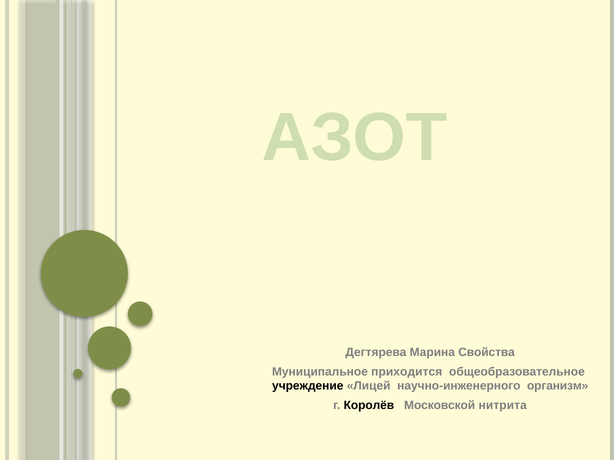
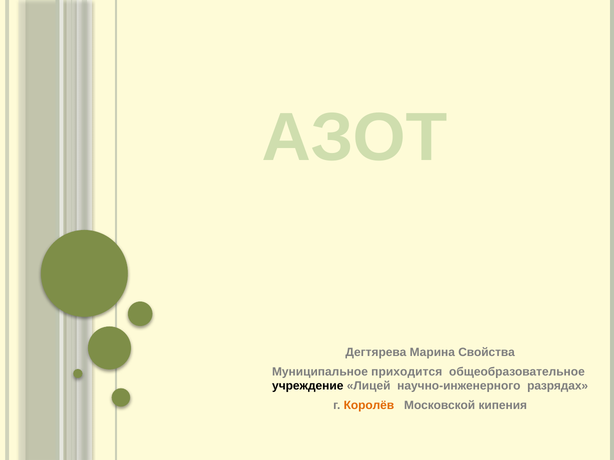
организм: организм -> разрядах
Королёв colour: black -> orange
нитрита: нитрита -> кипения
